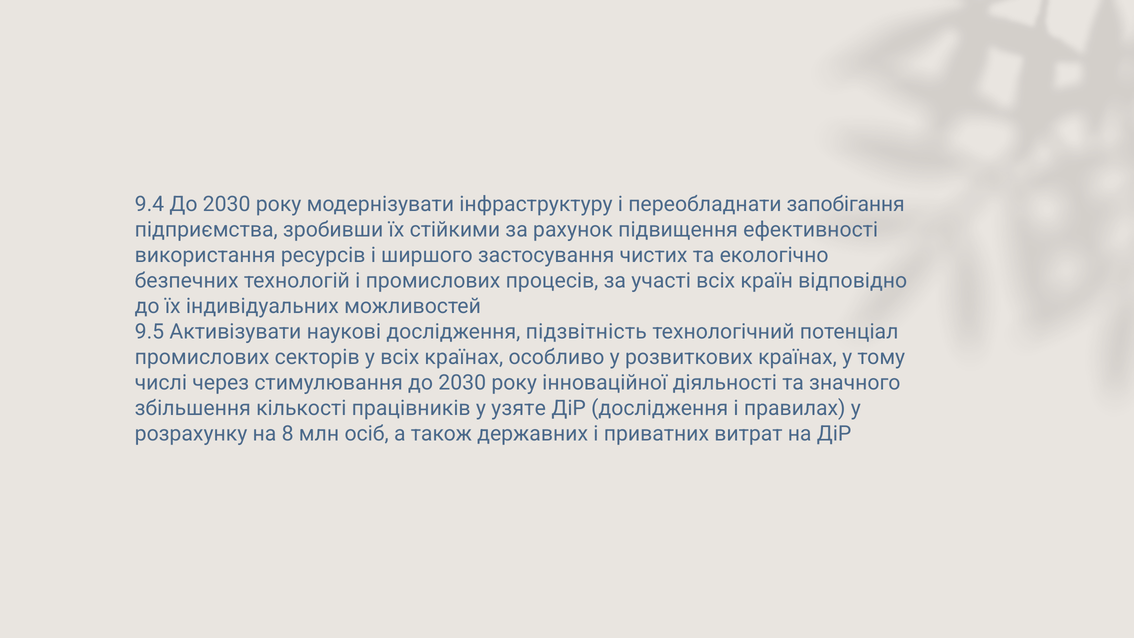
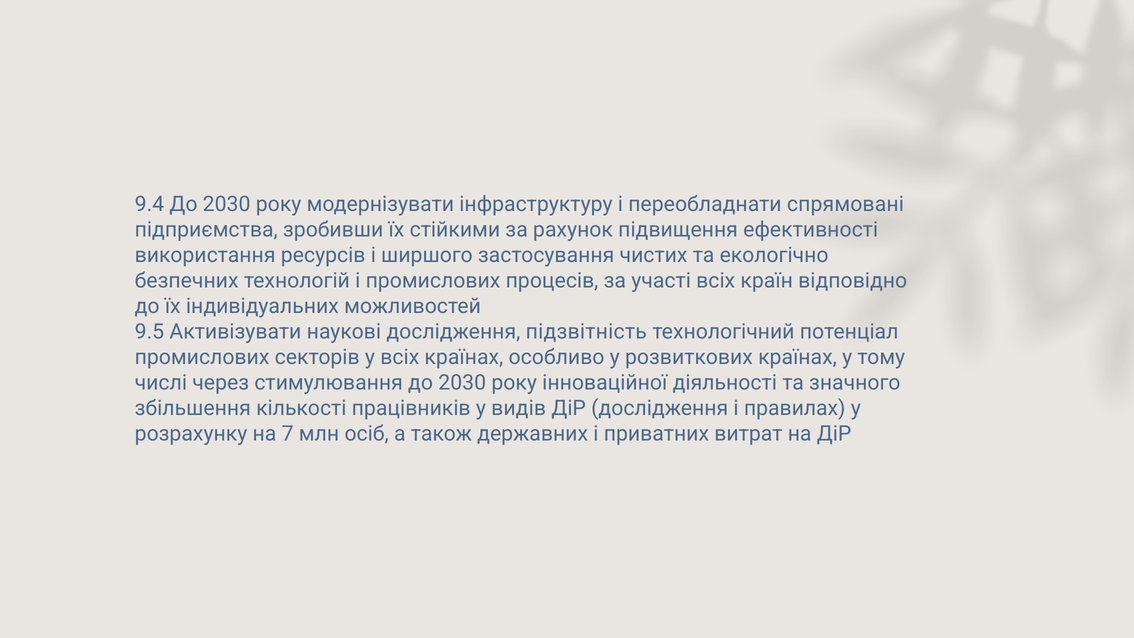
запобігання: запобігання -> спрямовані
узяте: узяте -> видів
8: 8 -> 7
